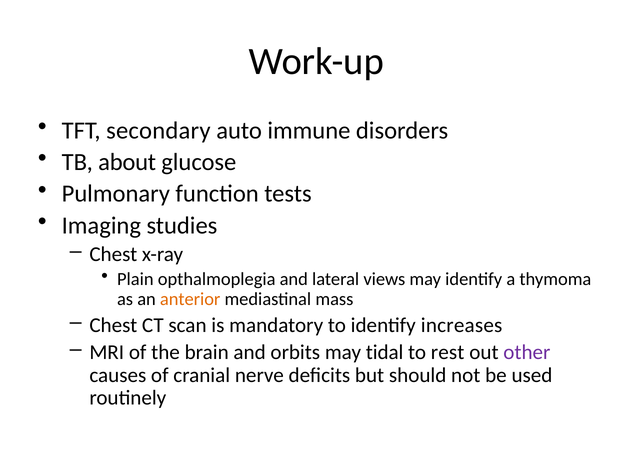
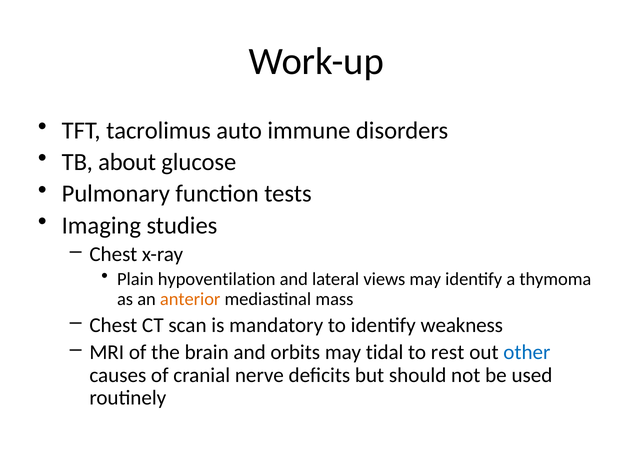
secondary: secondary -> tacrolimus
opthalmoplegia: opthalmoplegia -> hypoventilation
increases: increases -> weakness
other colour: purple -> blue
